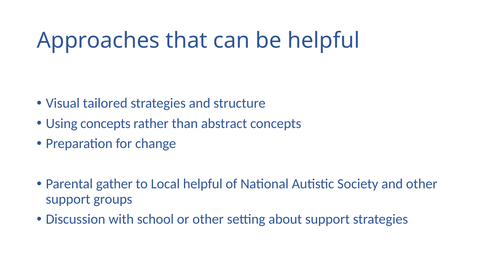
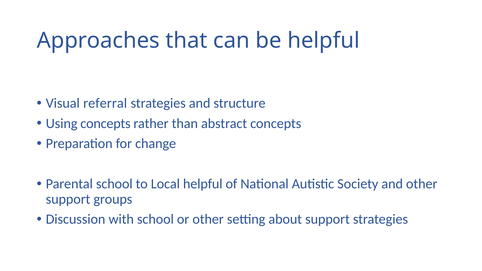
tailored: tailored -> referral
Parental gather: gather -> school
